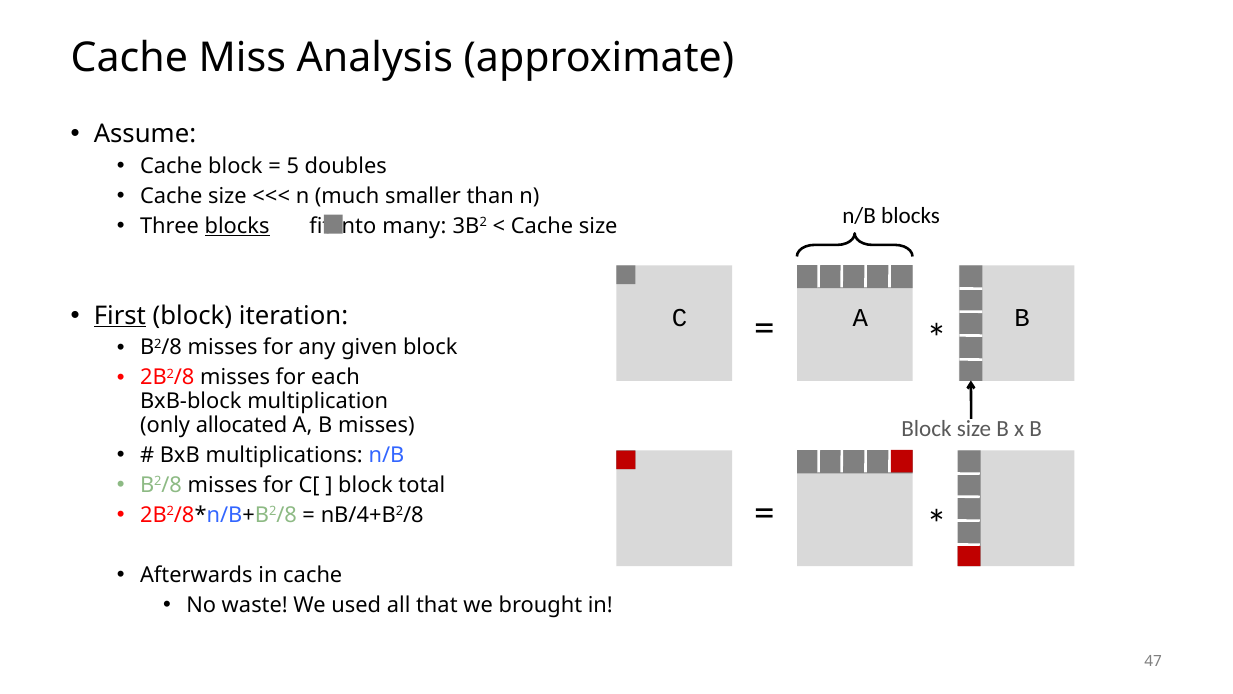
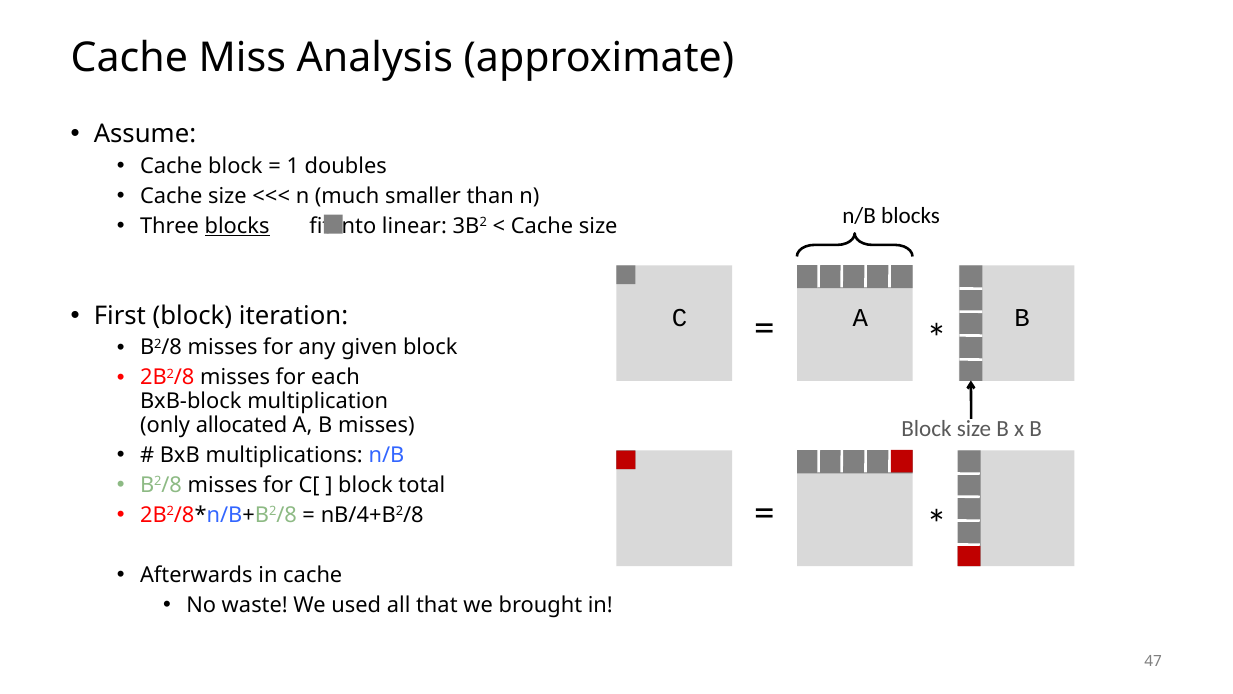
5: 5 -> 1
many: many -> linear
First underline: present -> none
